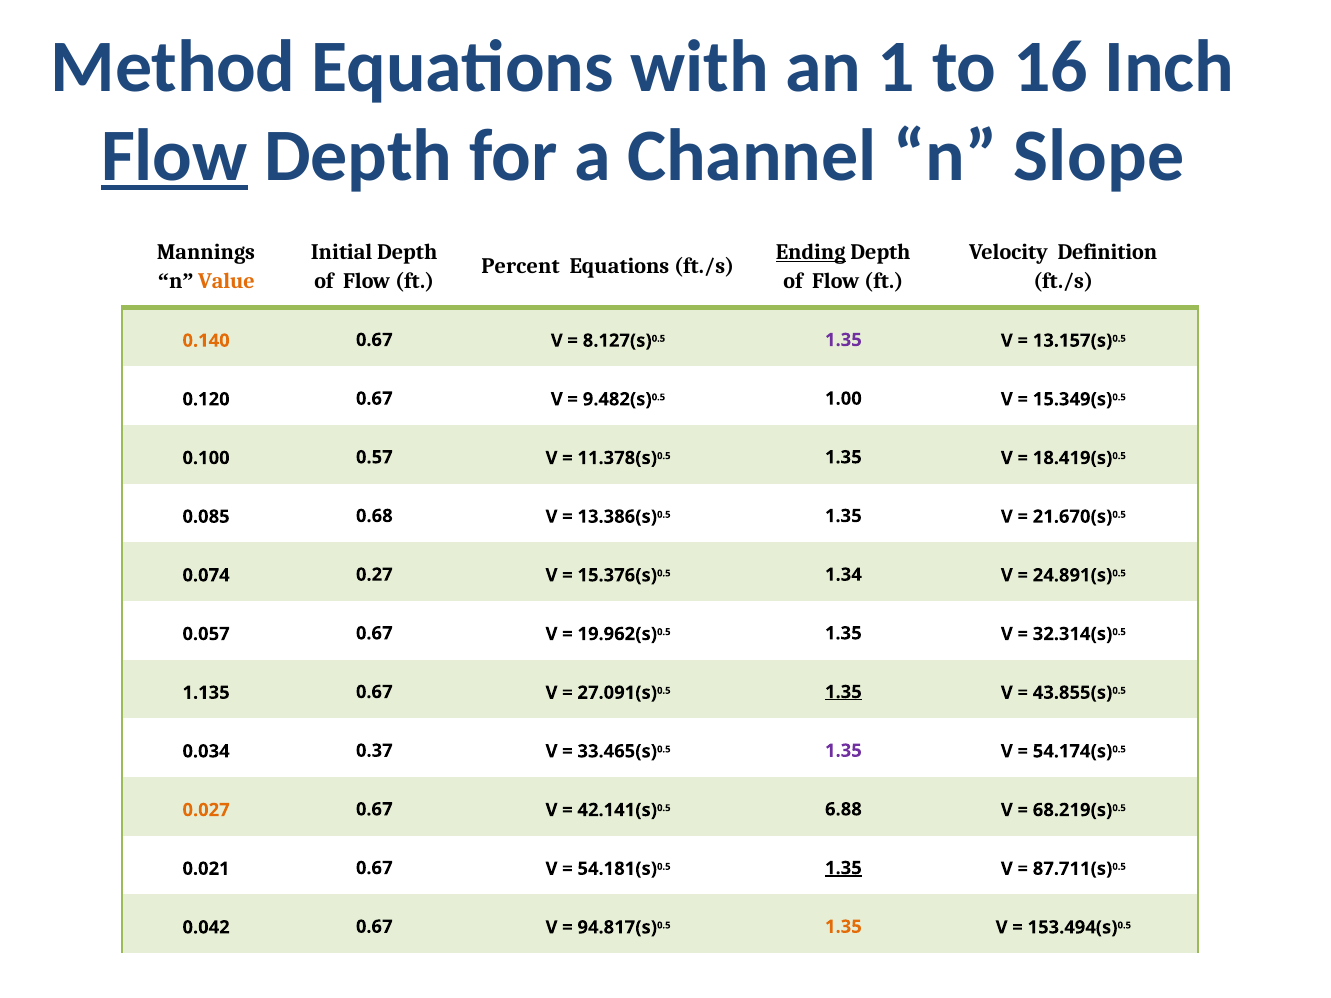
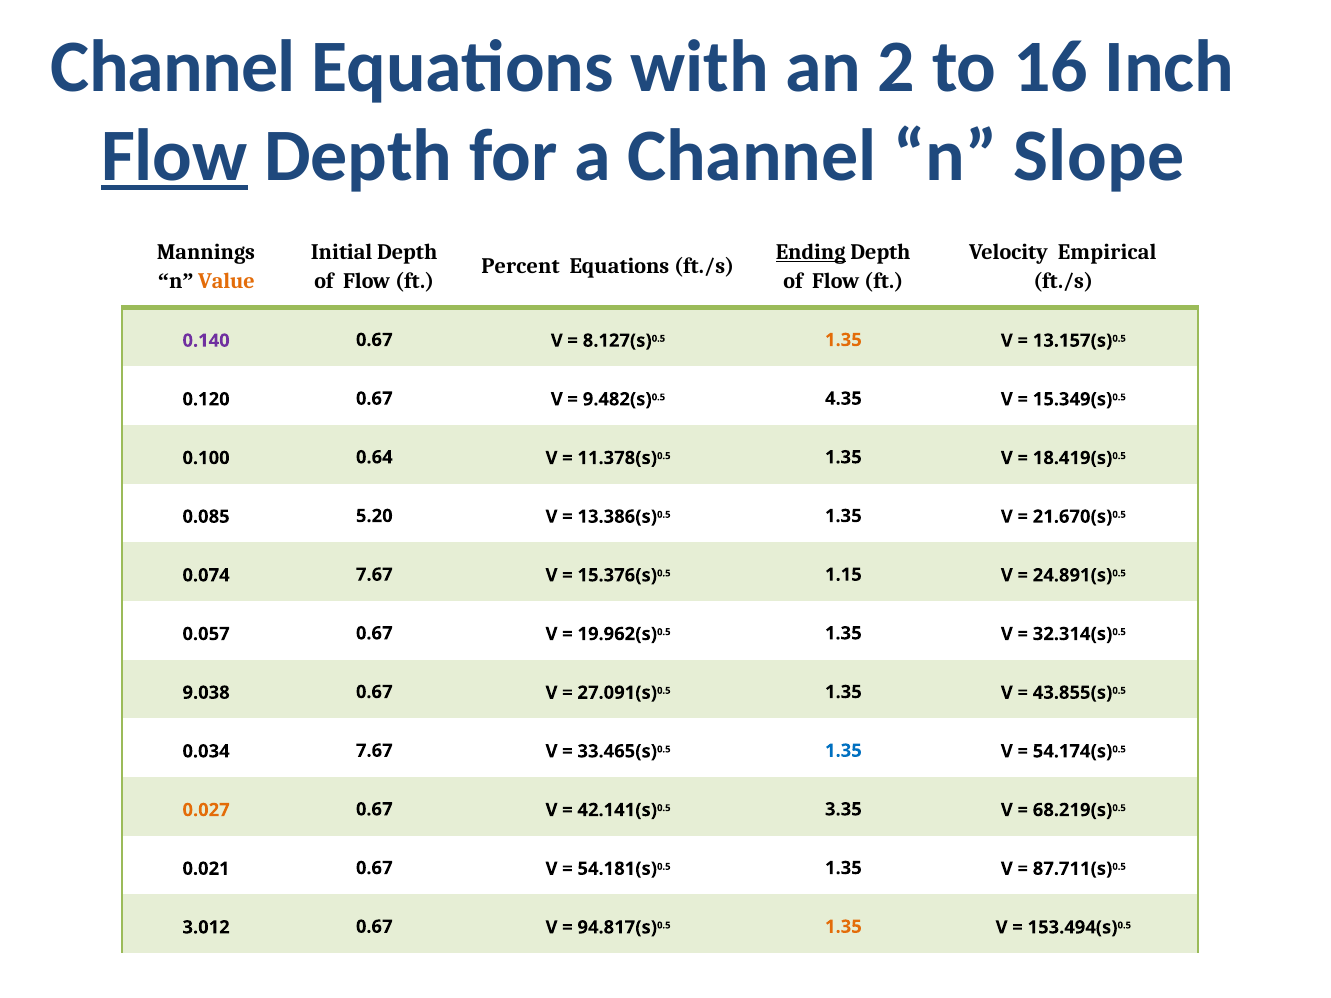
Method at (173, 67): Method -> Channel
1: 1 -> 2
Definition: Definition -> Empirical
0.140 colour: orange -> purple
1.35 at (843, 340) colour: purple -> orange
1.00: 1.00 -> 4.35
0.57: 0.57 -> 0.64
0.68: 0.68 -> 5.20
0.074 0.27: 0.27 -> 7.67
1.34: 1.34 -> 1.15
1.135: 1.135 -> 9.038
1.35 at (843, 692) underline: present -> none
0.034 0.37: 0.37 -> 7.67
1.35 at (843, 751) colour: purple -> blue
6.88: 6.88 -> 3.35
1.35 at (843, 868) underline: present -> none
0.042: 0.042 -> 3.012
